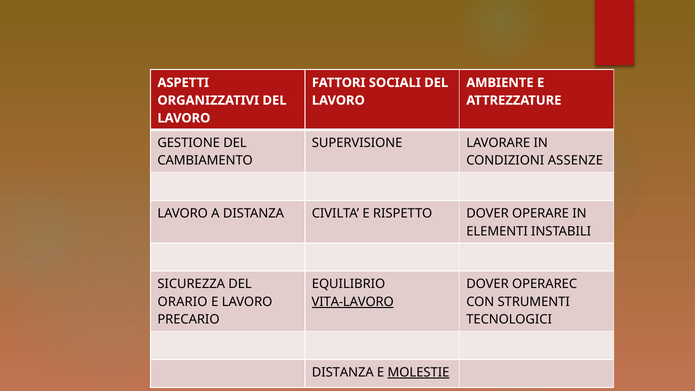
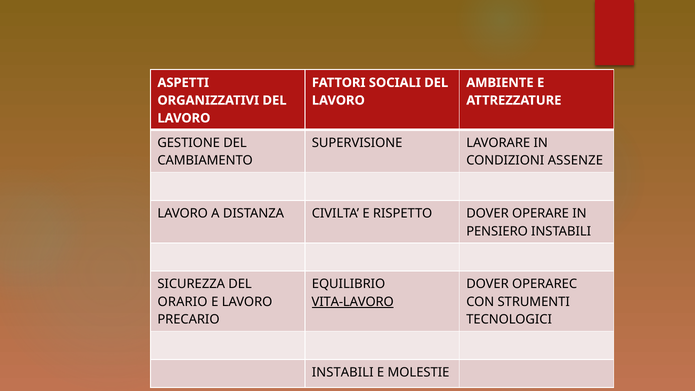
ELEMENTI: ELEMENTI -> PENSIERO
DISTANZA at (343, 372): DISTANZA -> INSTABILI
MOLESTIE underline: present -> none
